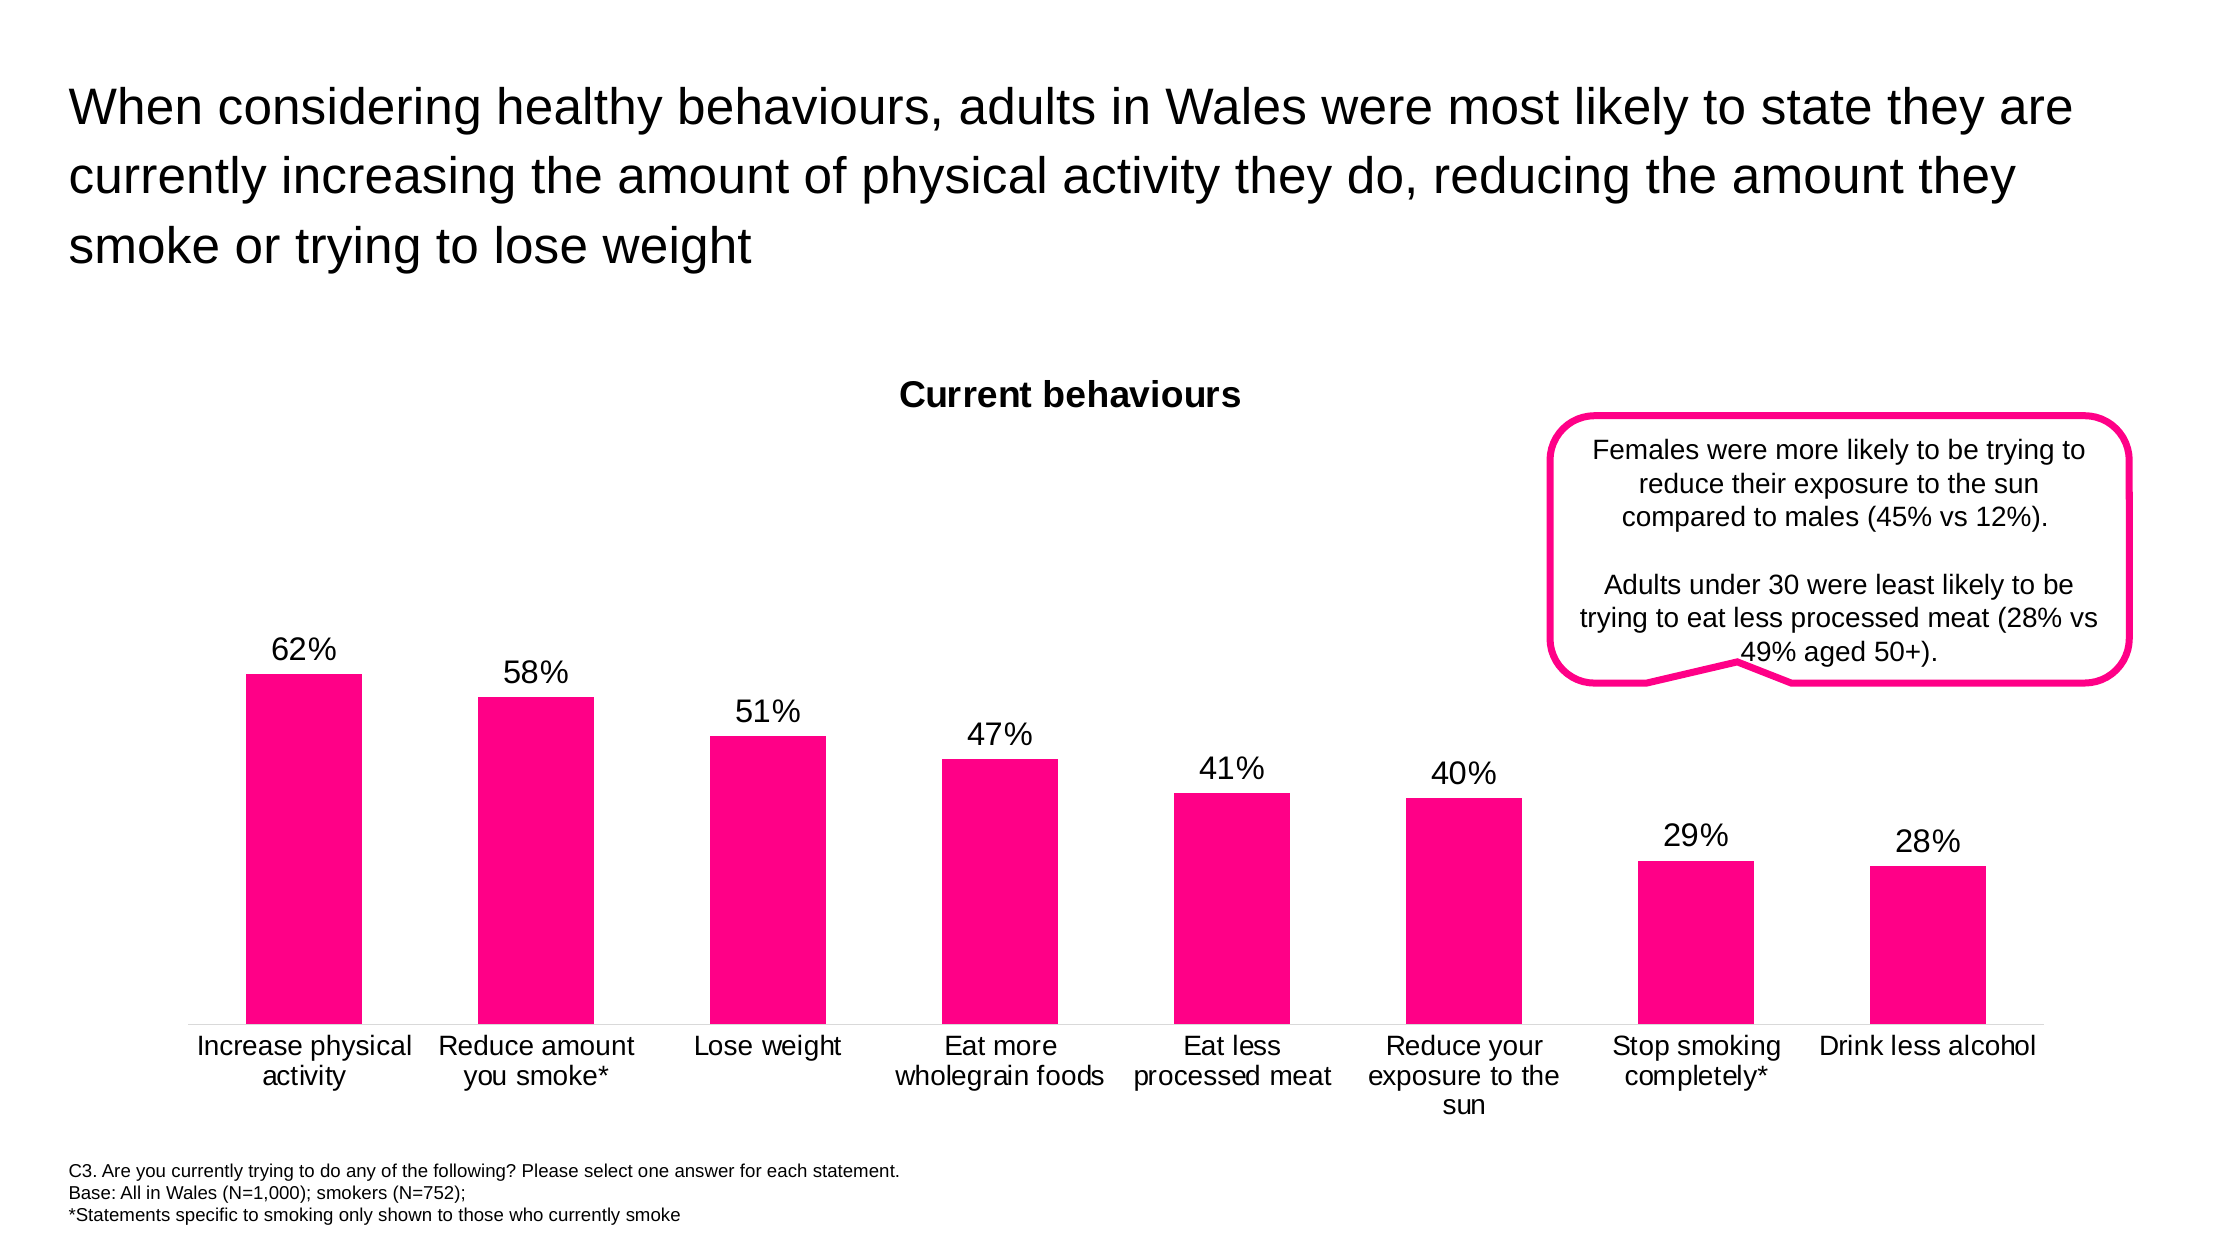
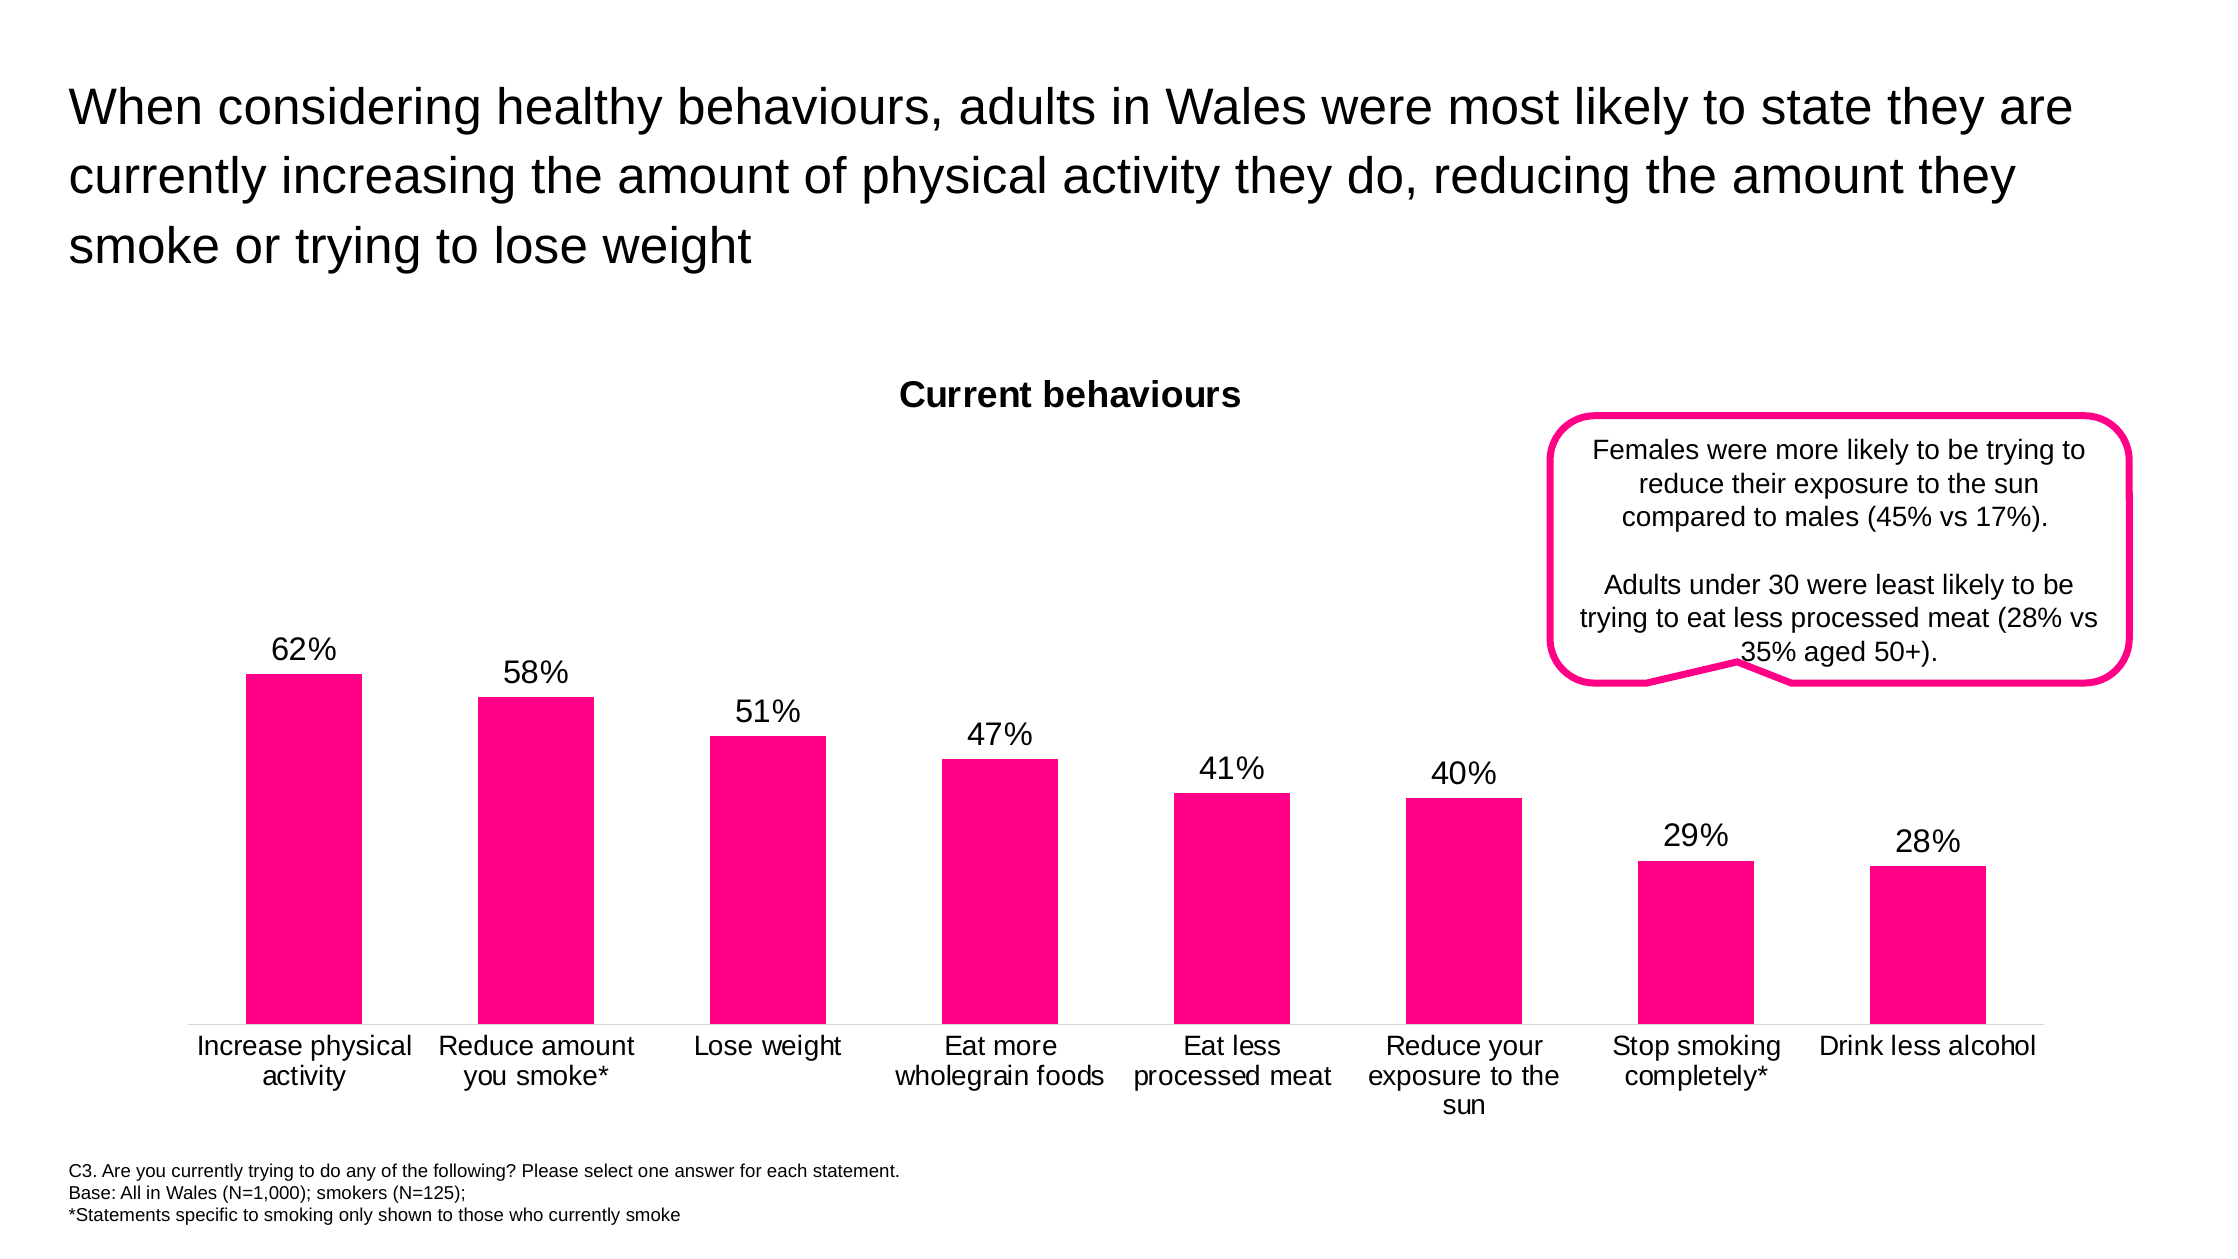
12%: 12% -> 17%
49%: 49% -> 35%
N=752: N=752 -> N=125
